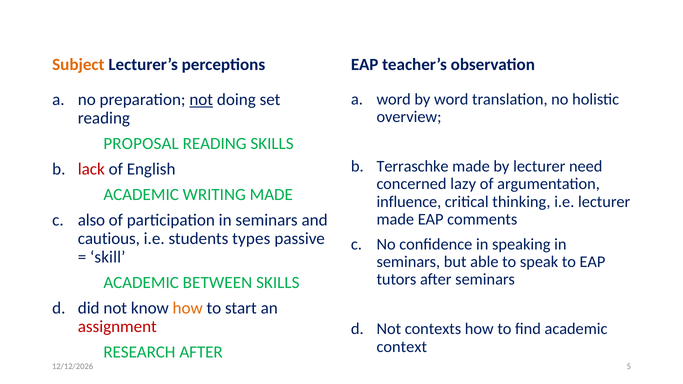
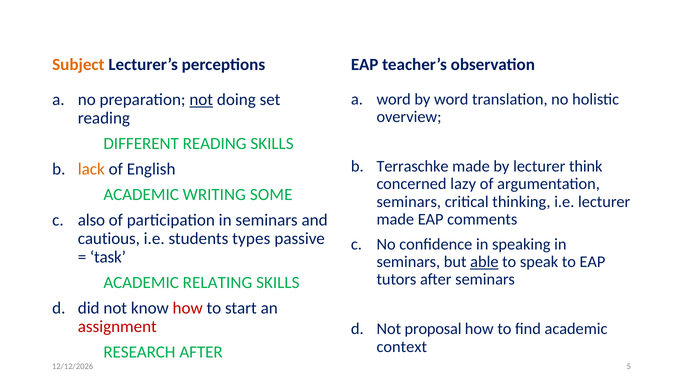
PROPOSAL: PROPOSAL -> DIFFERENT
need: need -> think
lack colour: red -> orange
WRITING MADE: MADE -> SOME
influence at (409, 202): influence -> seminars
skill: skill -> task
able underline: none -> present
BETWEEN: BETWEEN -> RELATING
how at (188, 308) colour: orange -> red
contexts: contexts -> proposal
